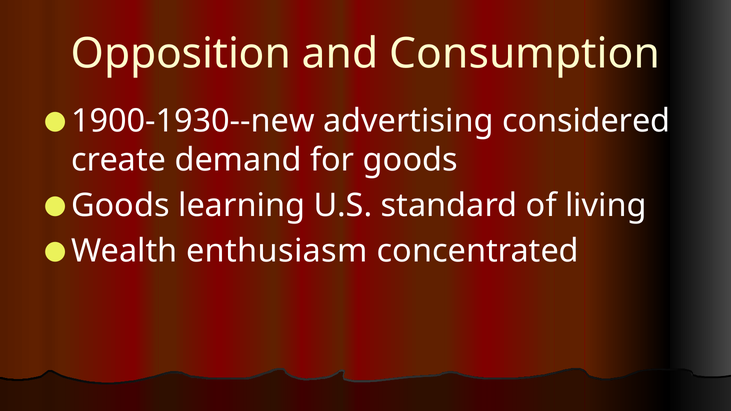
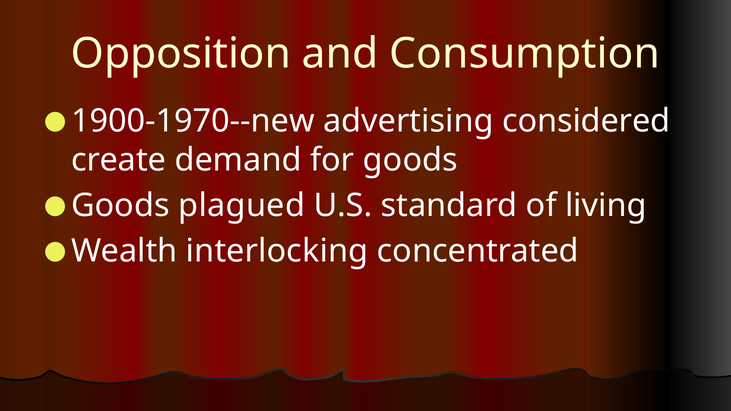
1900-1930--new: 1900-1930--new -> 1900-1970--new
learning: learning -> plagued
enthusiasm: enthusiasm -> interlocking
